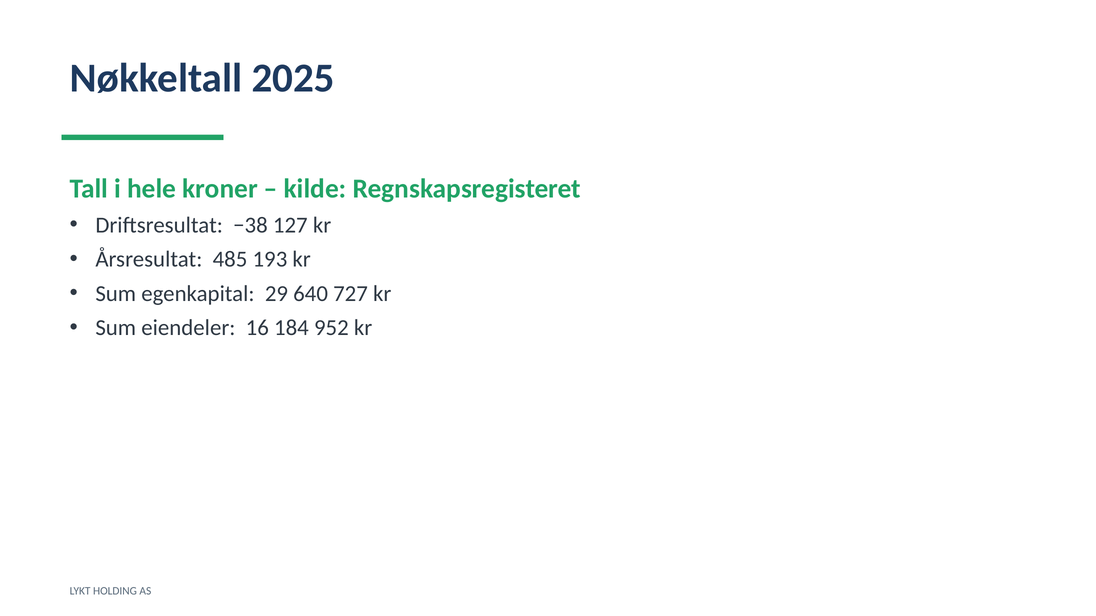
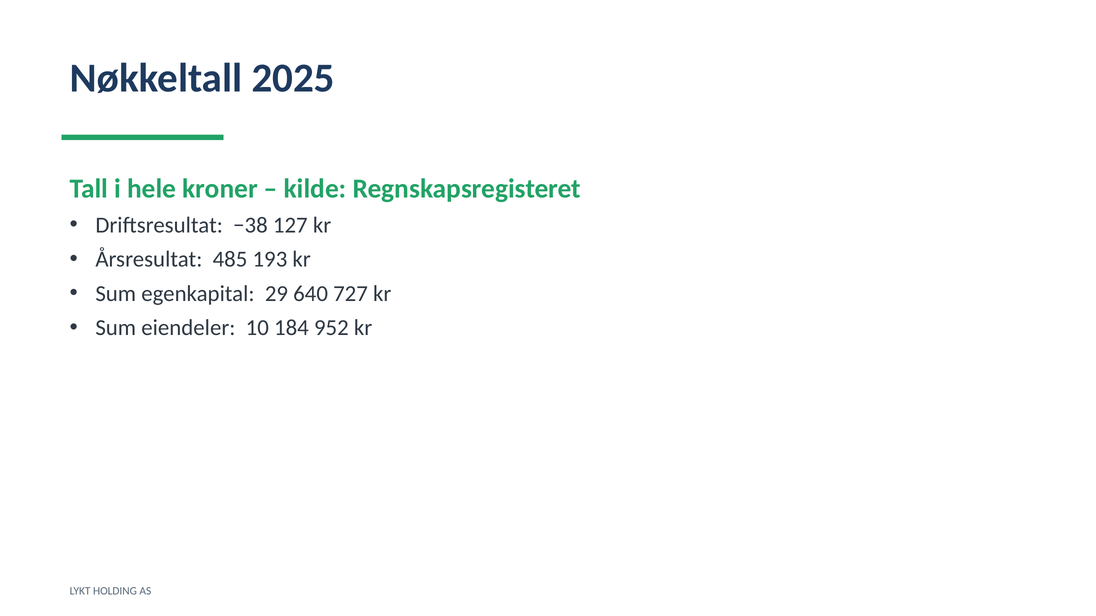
16: 16 -> 10
